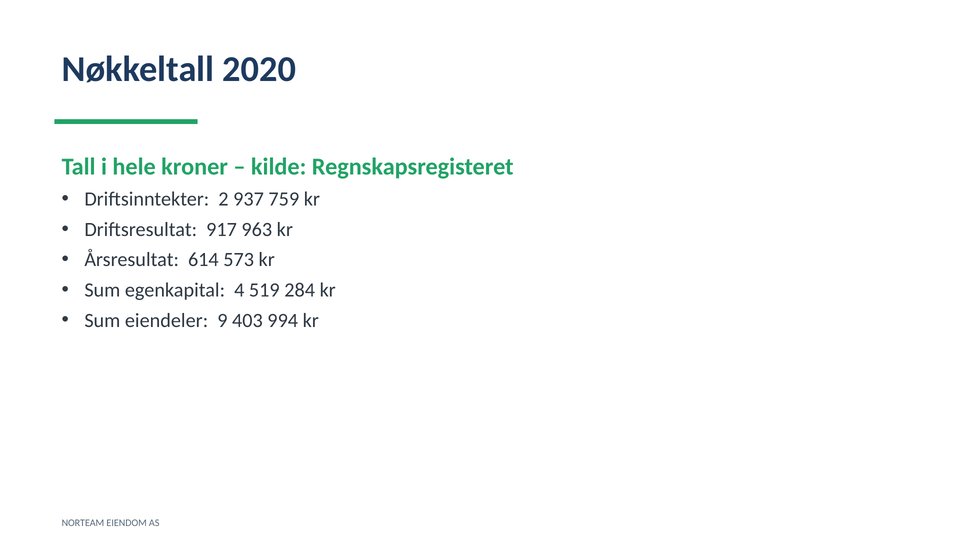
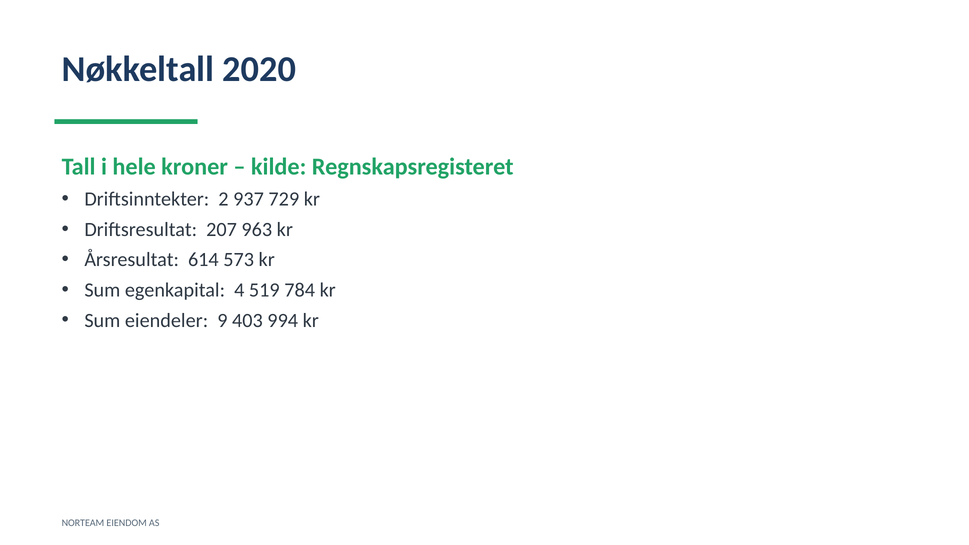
759: 759 -> 729
917: 917 -> 207
284: 284 -> 784
